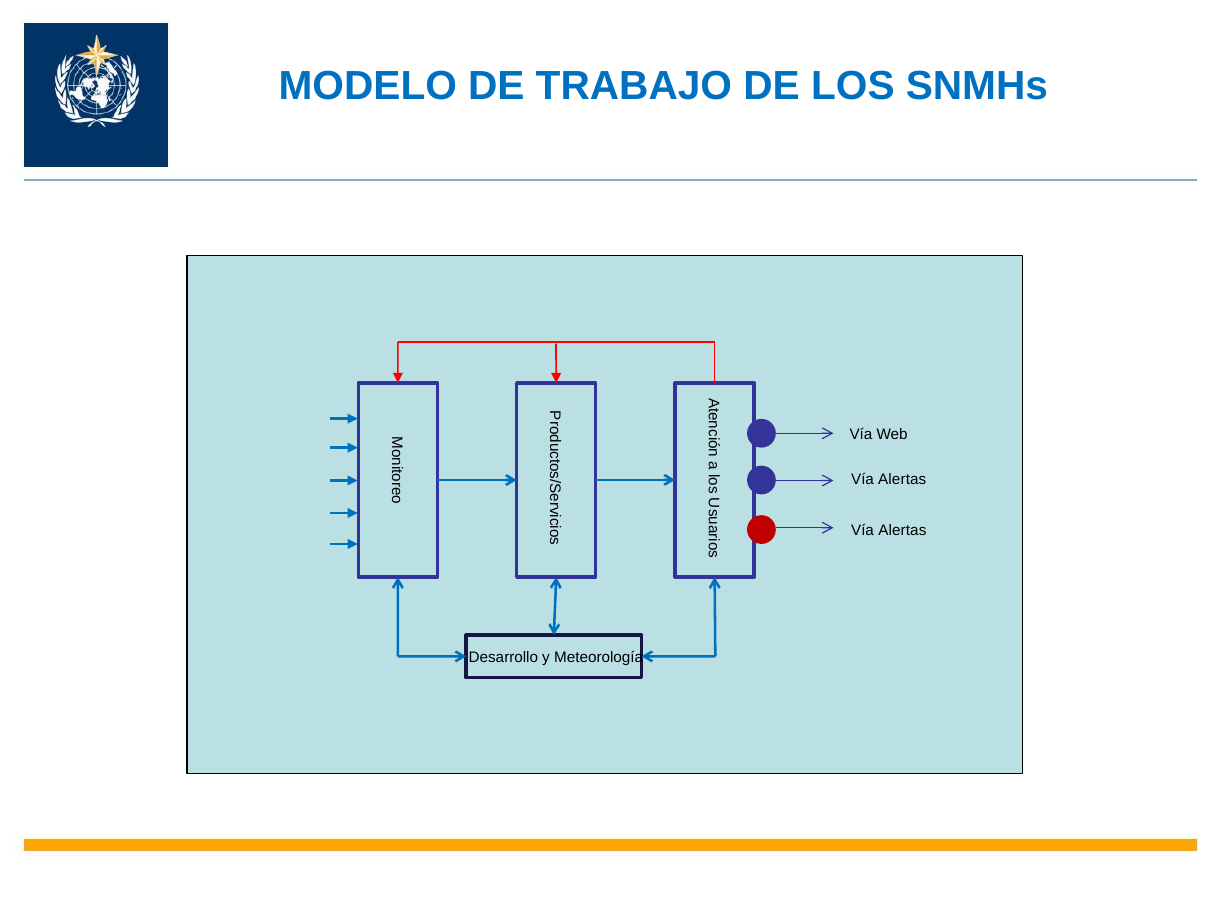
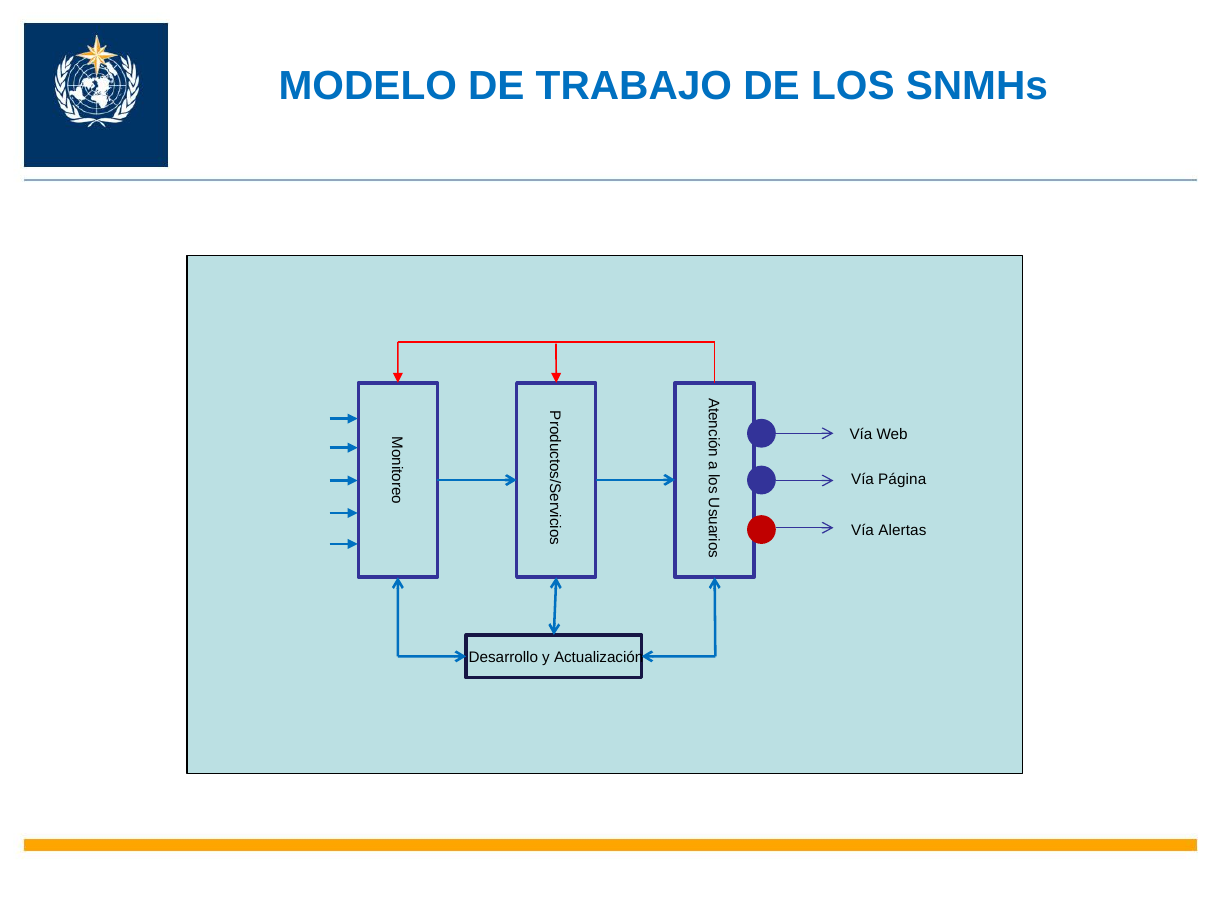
Alertas at (902, 479): Alertas -> Página
Meteorología: Meteorología -> Actualización
